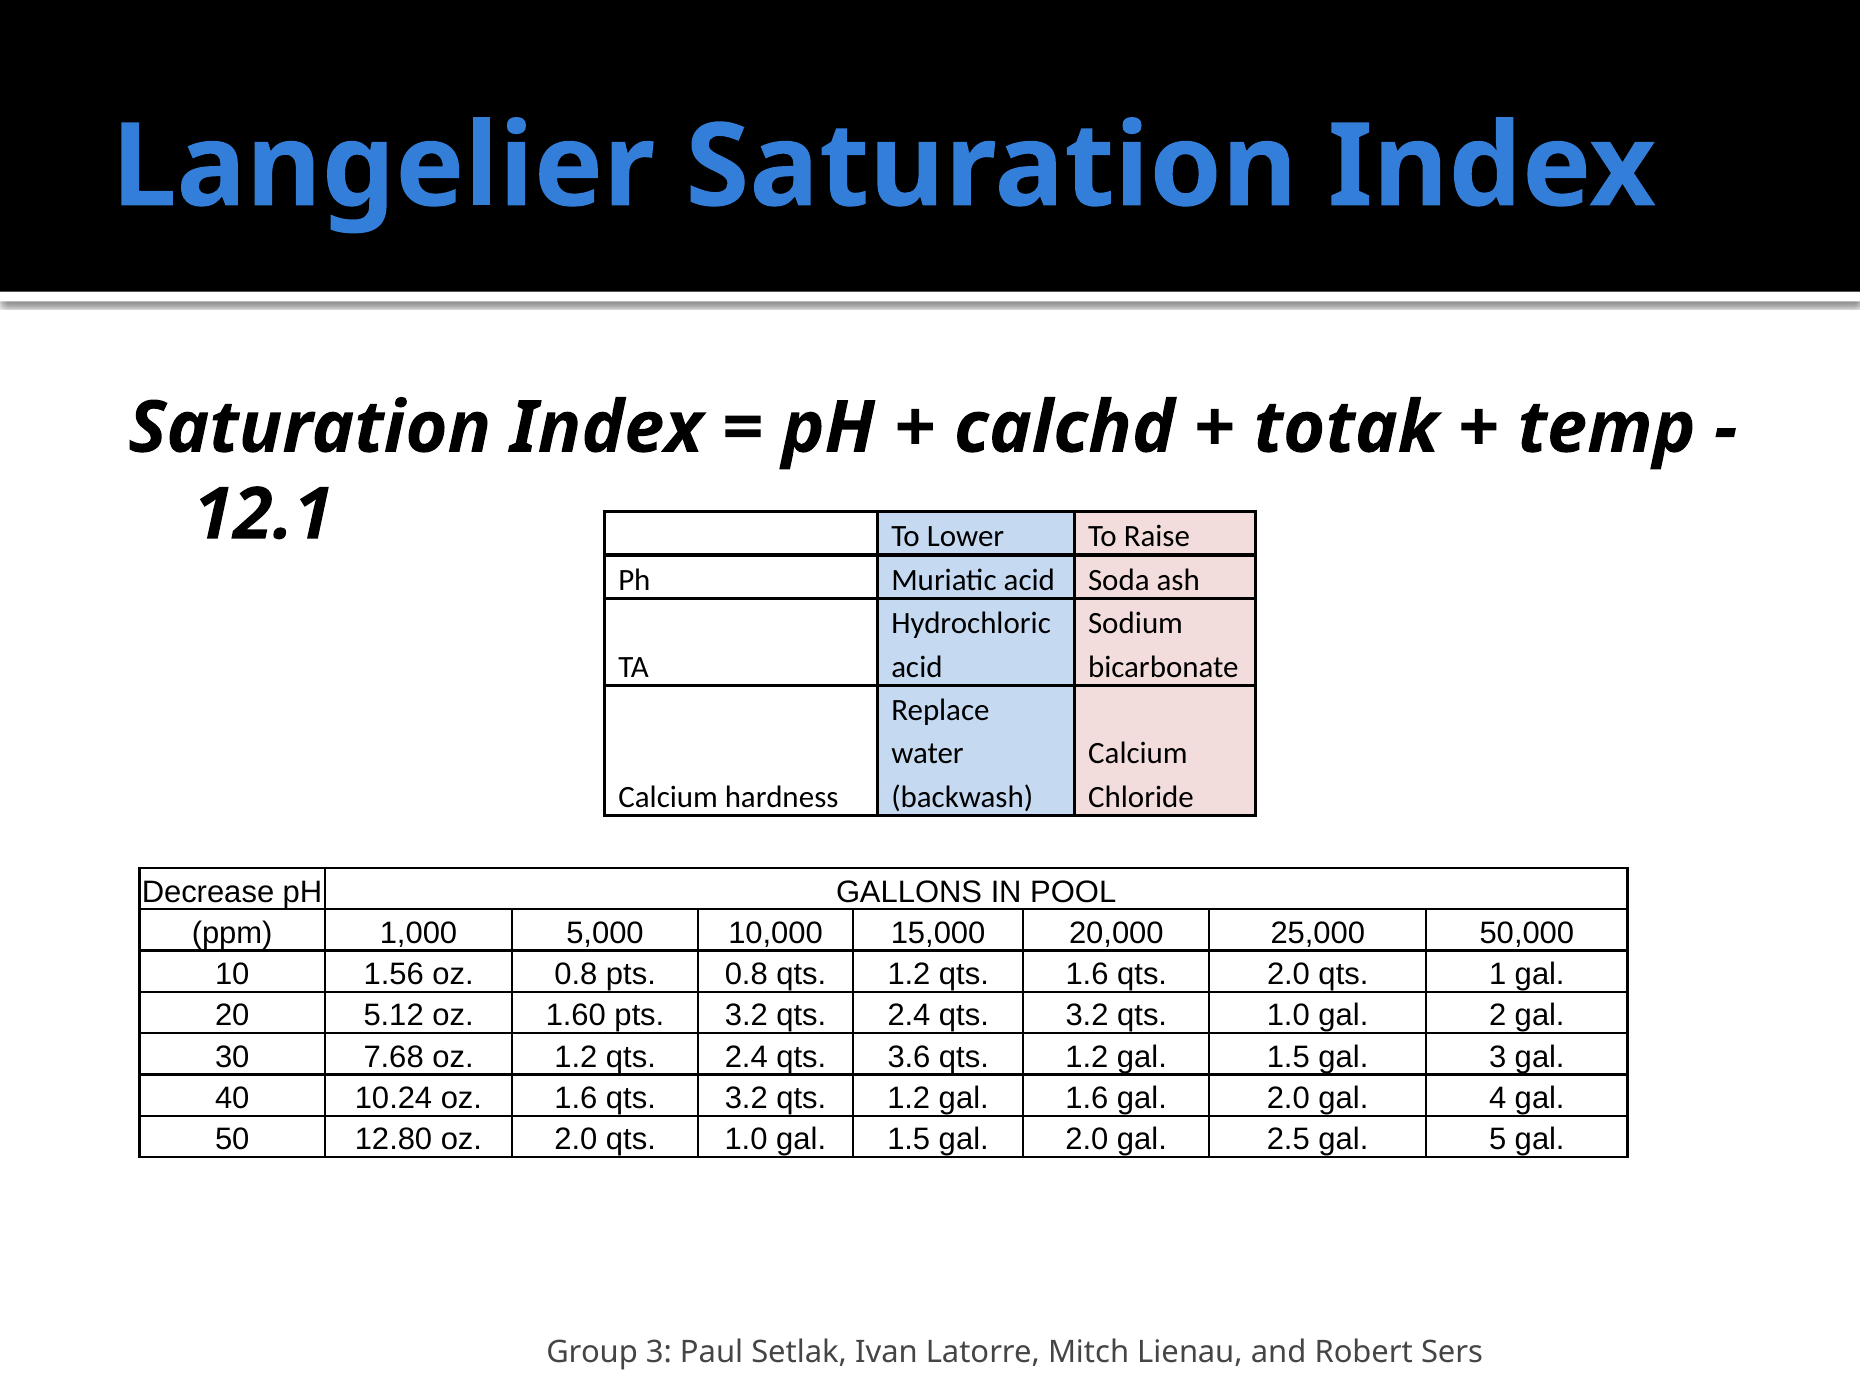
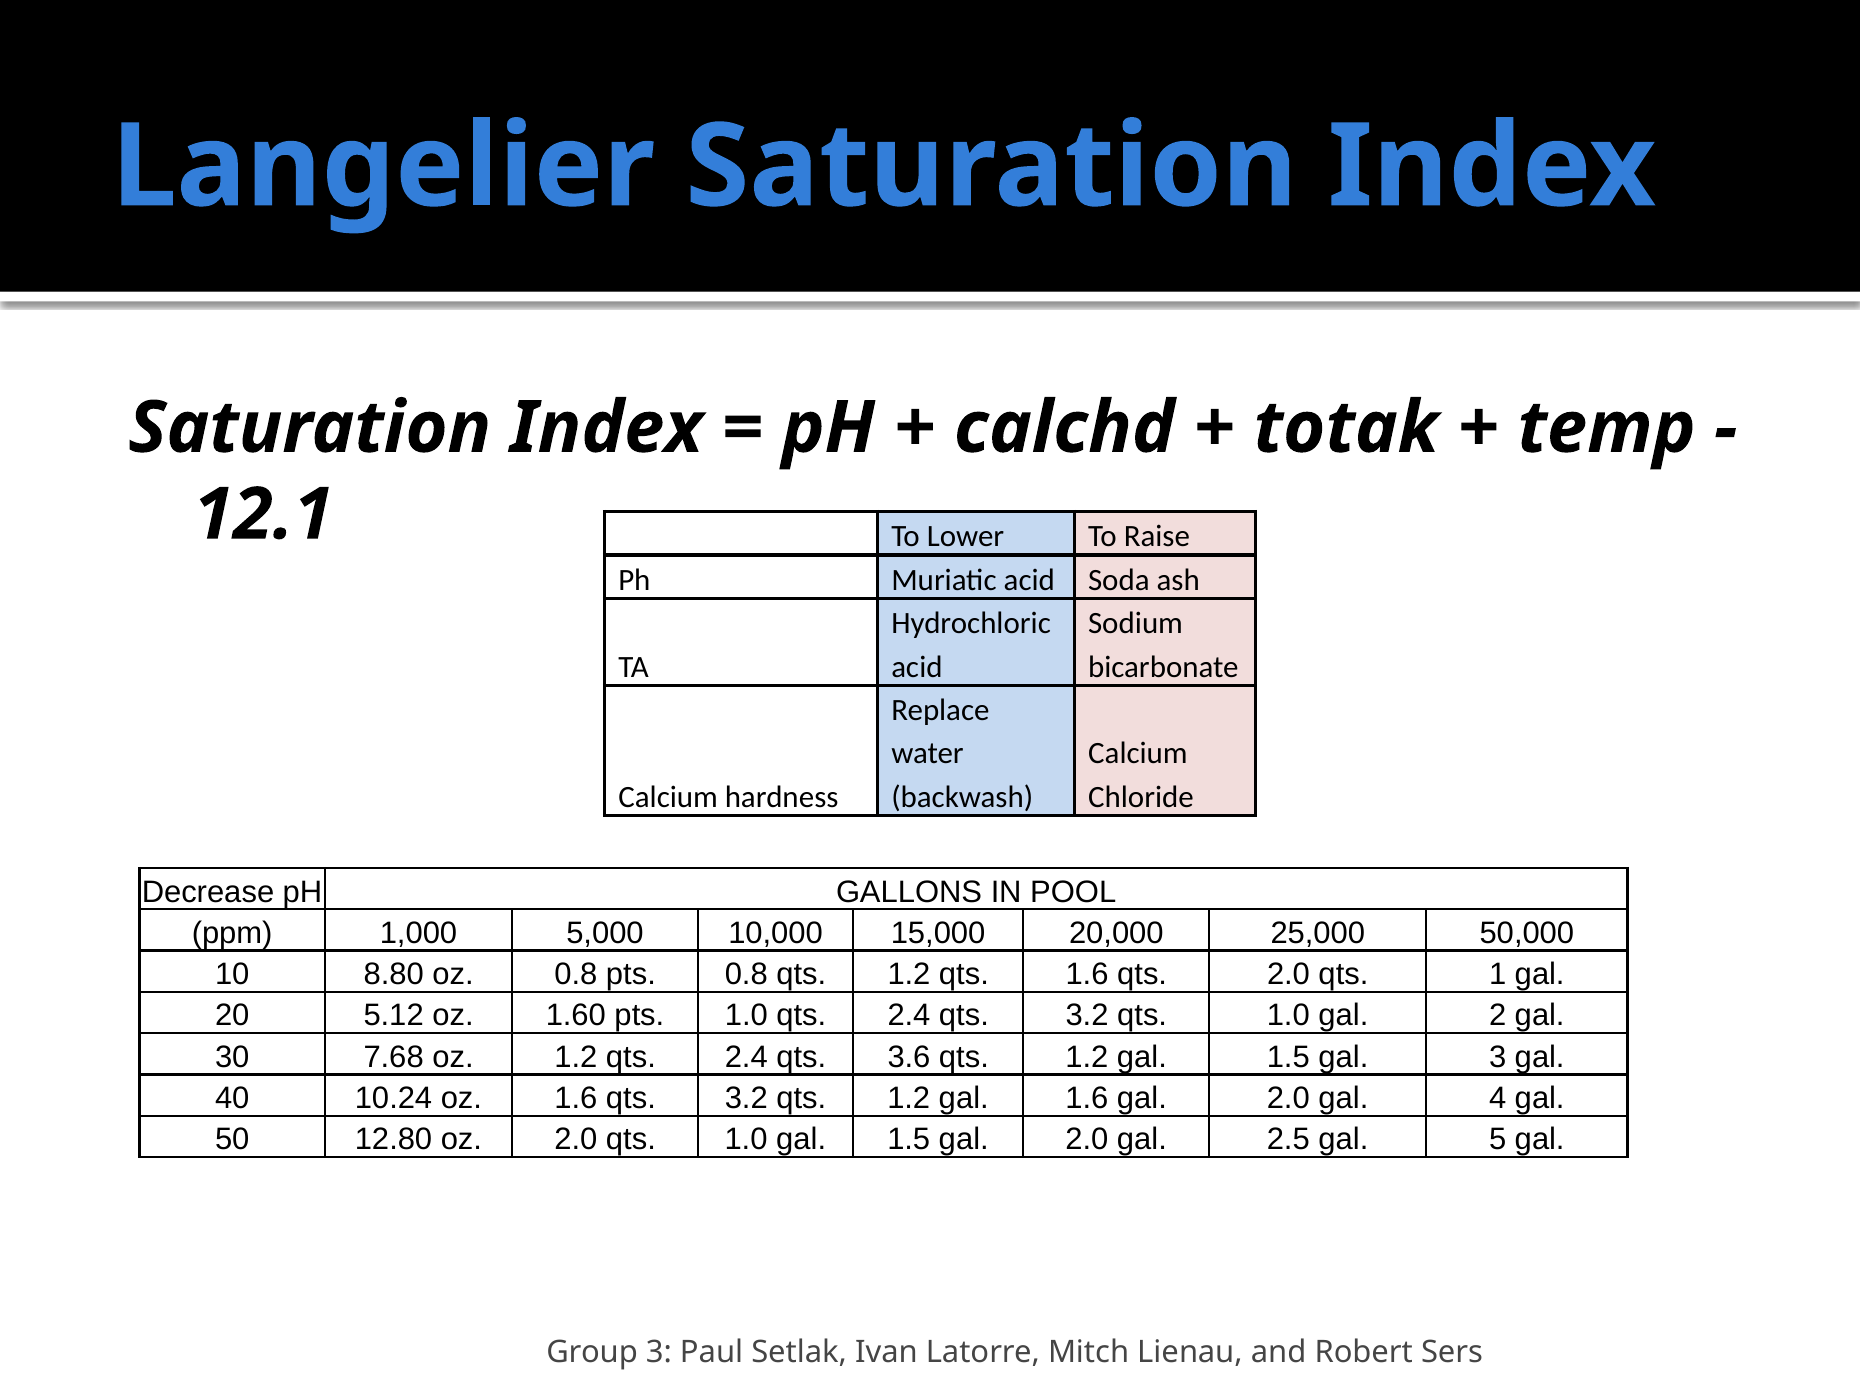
1.56: 1.56 -> 8.80
pts 3.2: 3.2 -> 1.0
